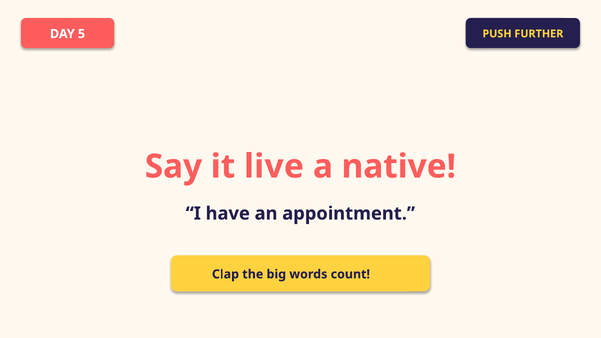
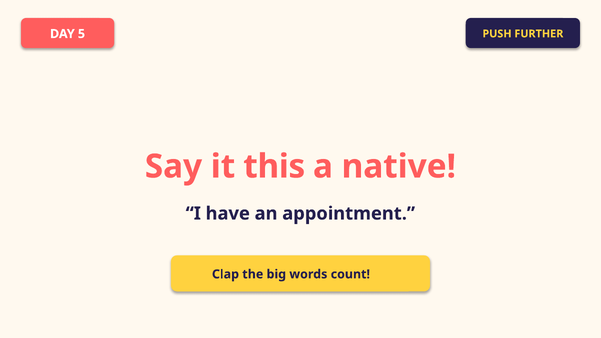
live: live -> this
